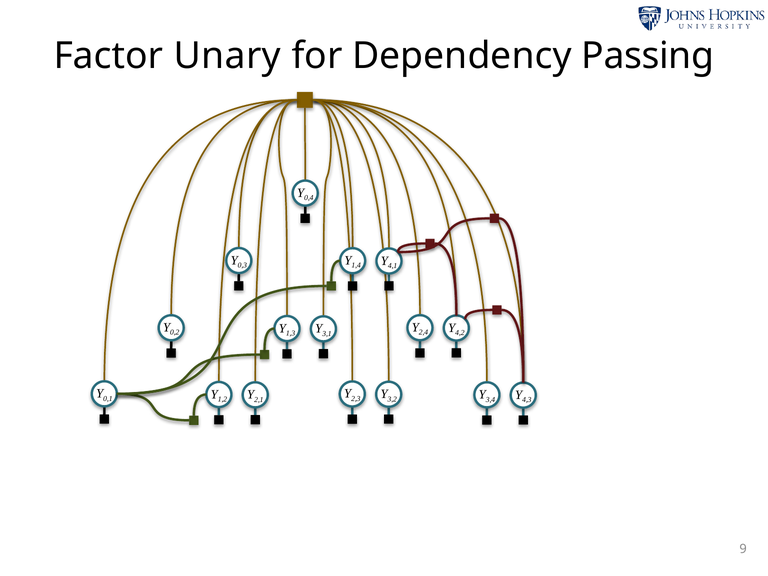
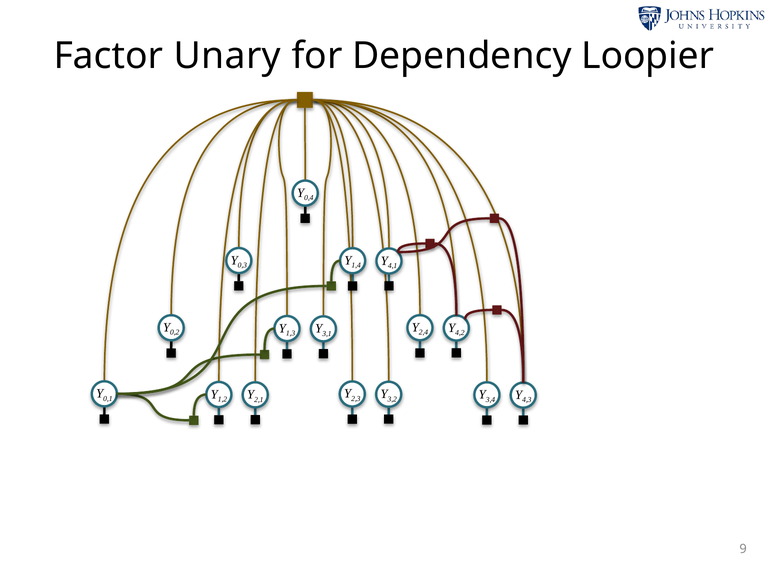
Passing: Passing -> Loopier
